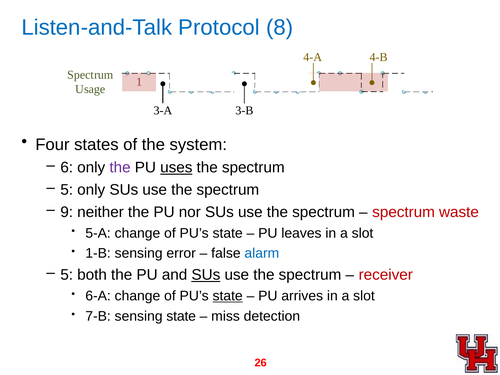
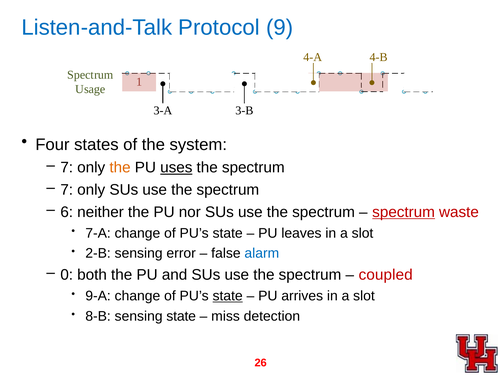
8: 8 -> 9
6 at (67, 168): 6 -> 7
the at (120, 168) colour: purple -> orange
5 at (67, 190): 5 -> 7
9: 9 -> 6
spectrum at (404, 212) underline: none -> present
5-A: 5-A -> 7-A
1-B: 1-B -> 2-B
5 at (67, 275): 5 -> 0
SUs at (206, 275) underline: present -> none
receiver: receiver -> coupled
6-A: 6-A -> 9-A
7-B: 7-B -> 8-B
